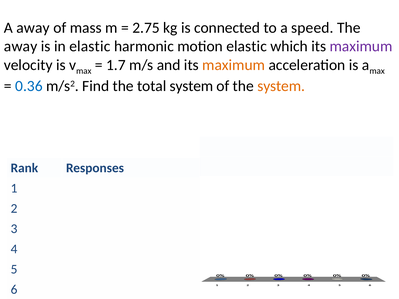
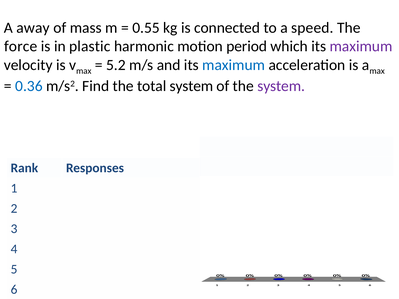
2.75: 2.75 -> 0.55
away at (21, 46): away -> force
in elastic: elastic -> plastic
motion elastic: elastic -> period
1.7: 1.7 -> 5.2
maximum at (234, 65) colour: orange -> blue
system at (281, 86) colour: orange -> purple
